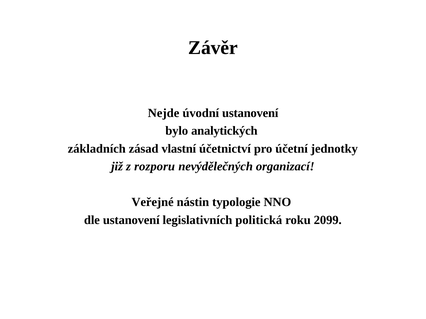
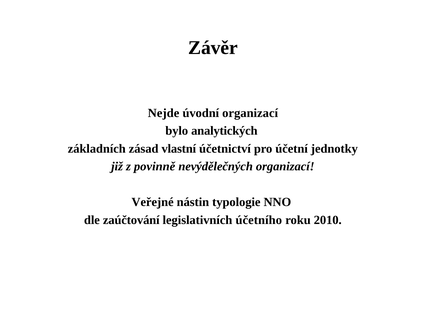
úvodní ustanovení: ustanovení -> organizací
rozporu: rozporu -> povinně
dle ustanovení: ustanovení -> zaúčtování
politická: politická -> účetního
2099: 2099 -> 2010
